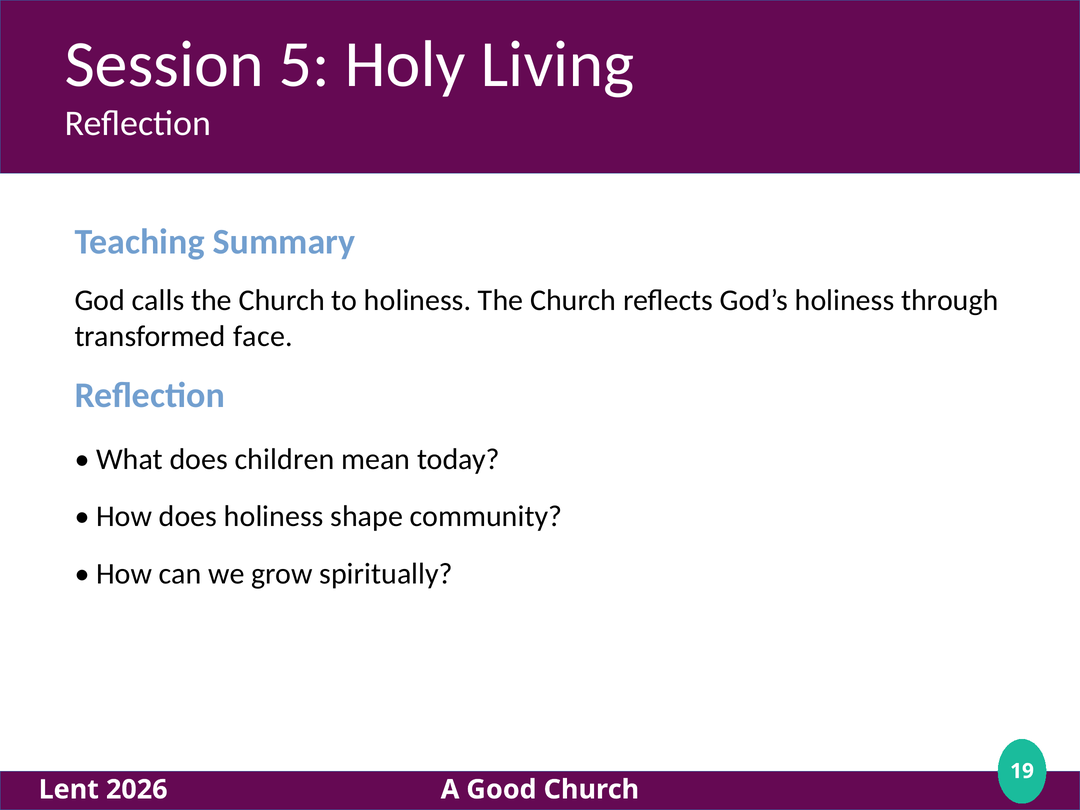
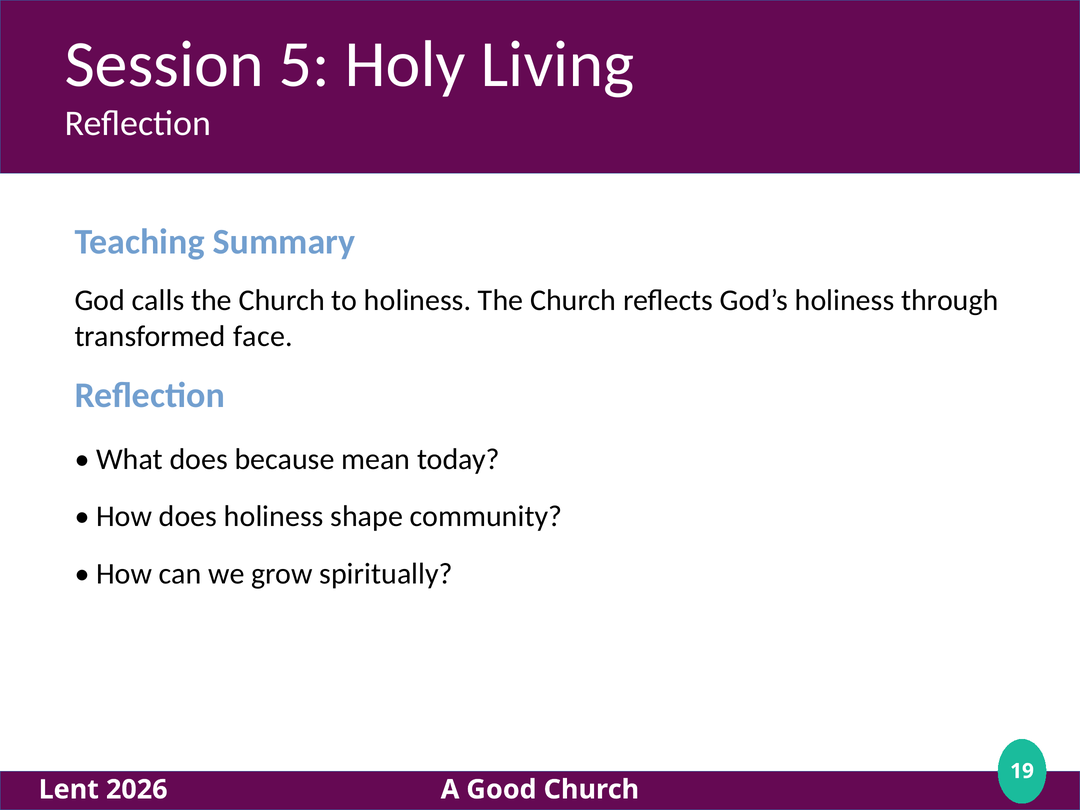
children: children -> because
